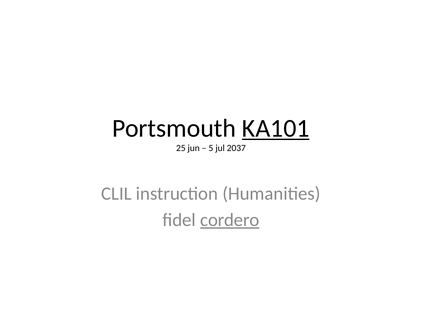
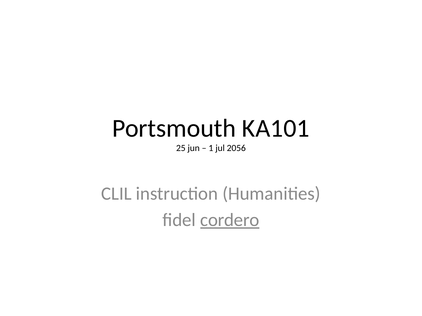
KA101 underline: present -> none
5: 5 -> 1
2037: 2037 -> 2056
